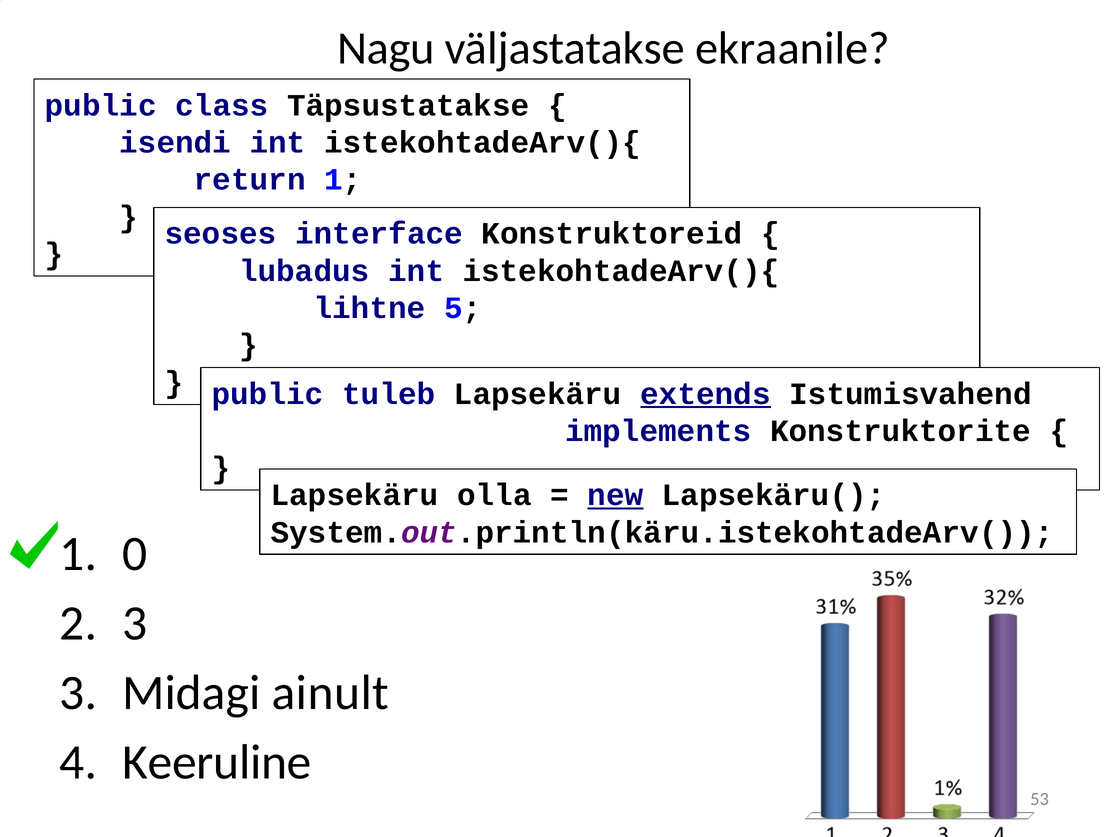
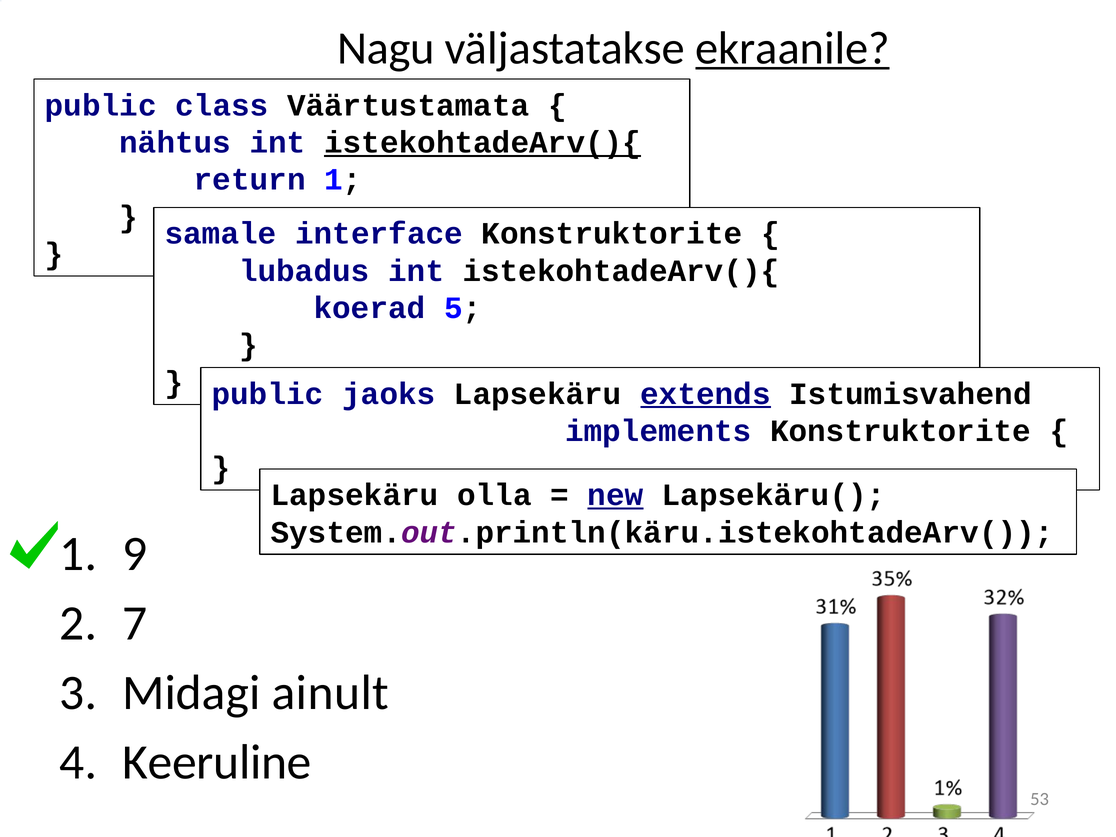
ekraanile underline: none -> present
Täpsustatakse: Täpsustatakse -> Väärtustamata
isendi: isendi -> nähtus
istekohtadeArv(){ at (483, 142) underline: none -> present
seoses: seoses -> samale
interface Konstruktoreid: Konstruktoreid -> Konstruktorite
lihtne: lihtne -> koerad
tuleb: tuleb -> jaoks
0: 0 -> 9
3 at (135, 623): 3 -> 7
